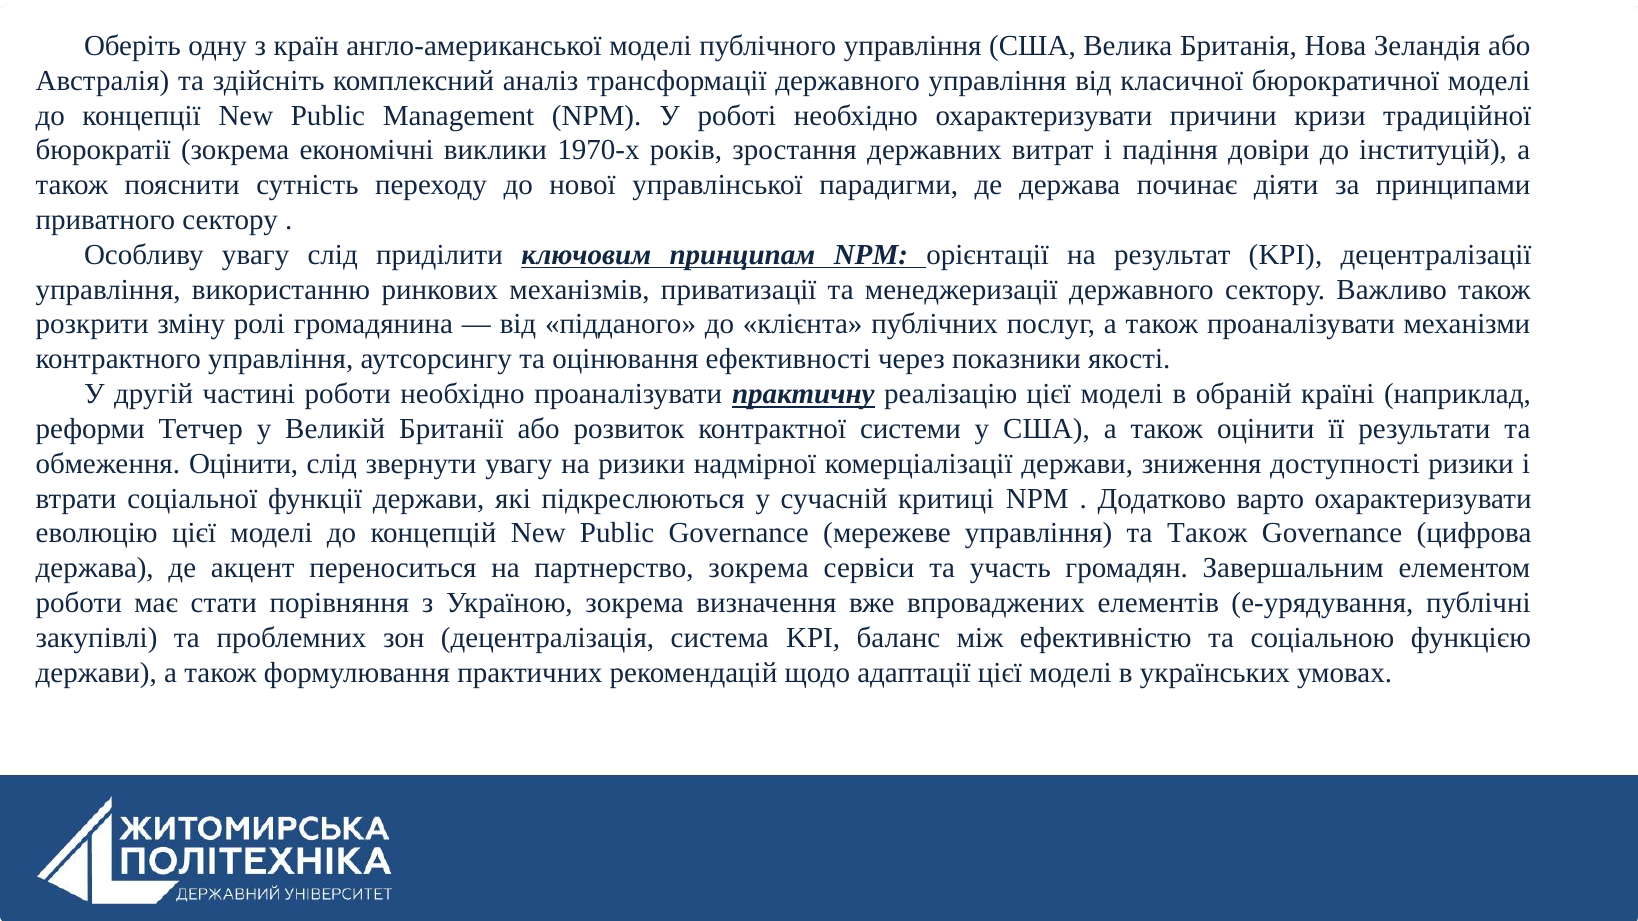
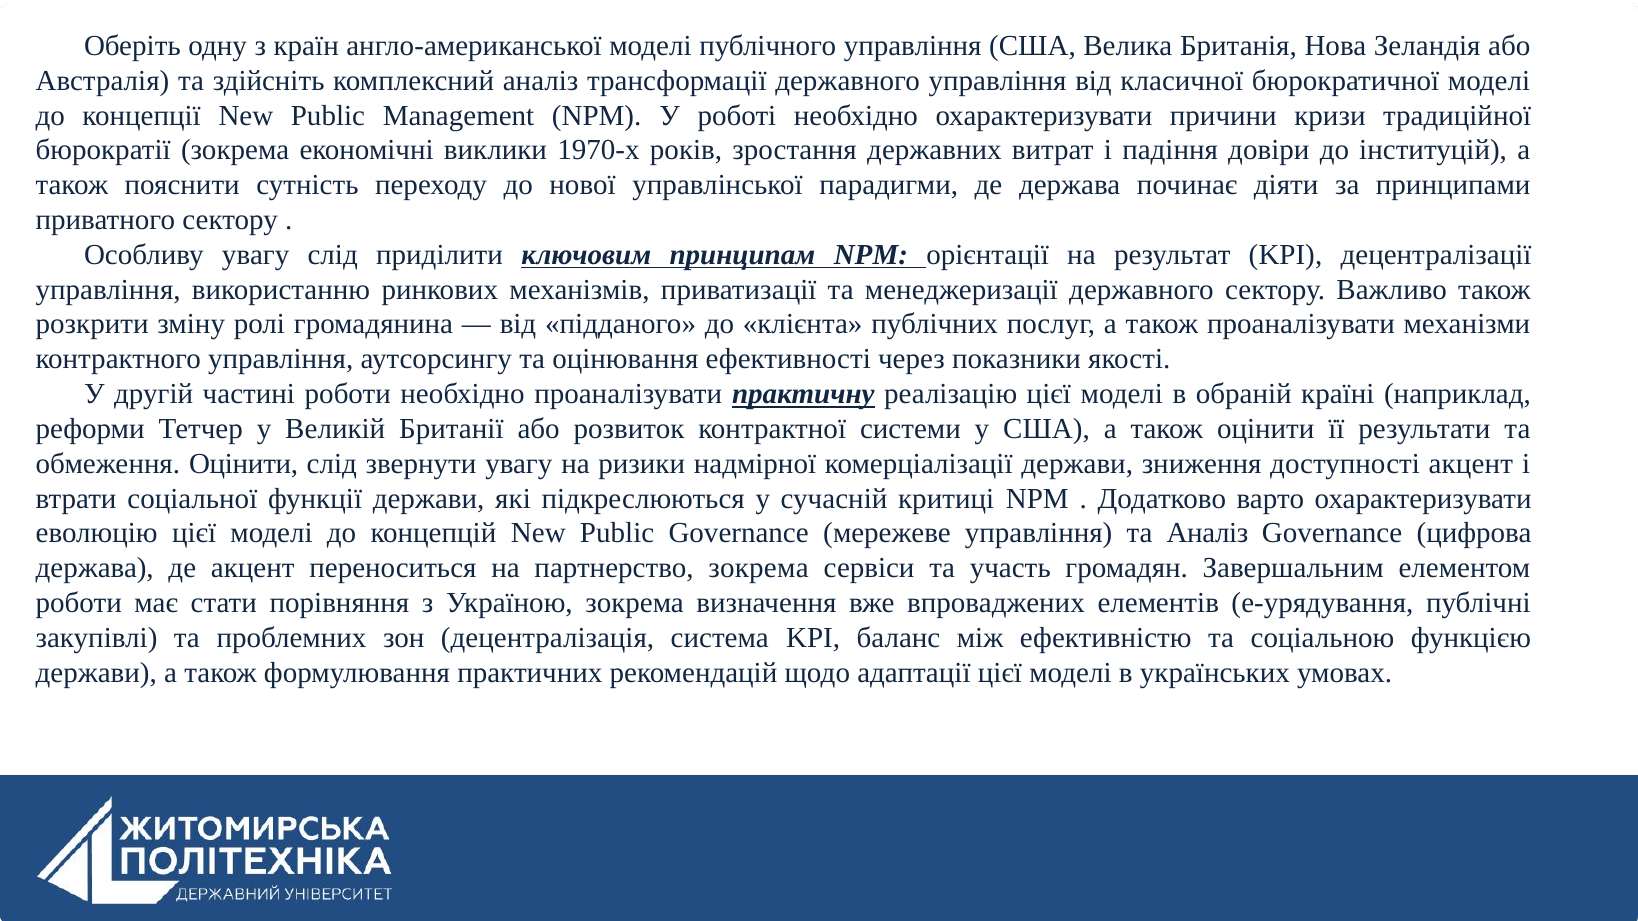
доступності ризики: ризики -> акцент
та Також: Також -> Аналіз
